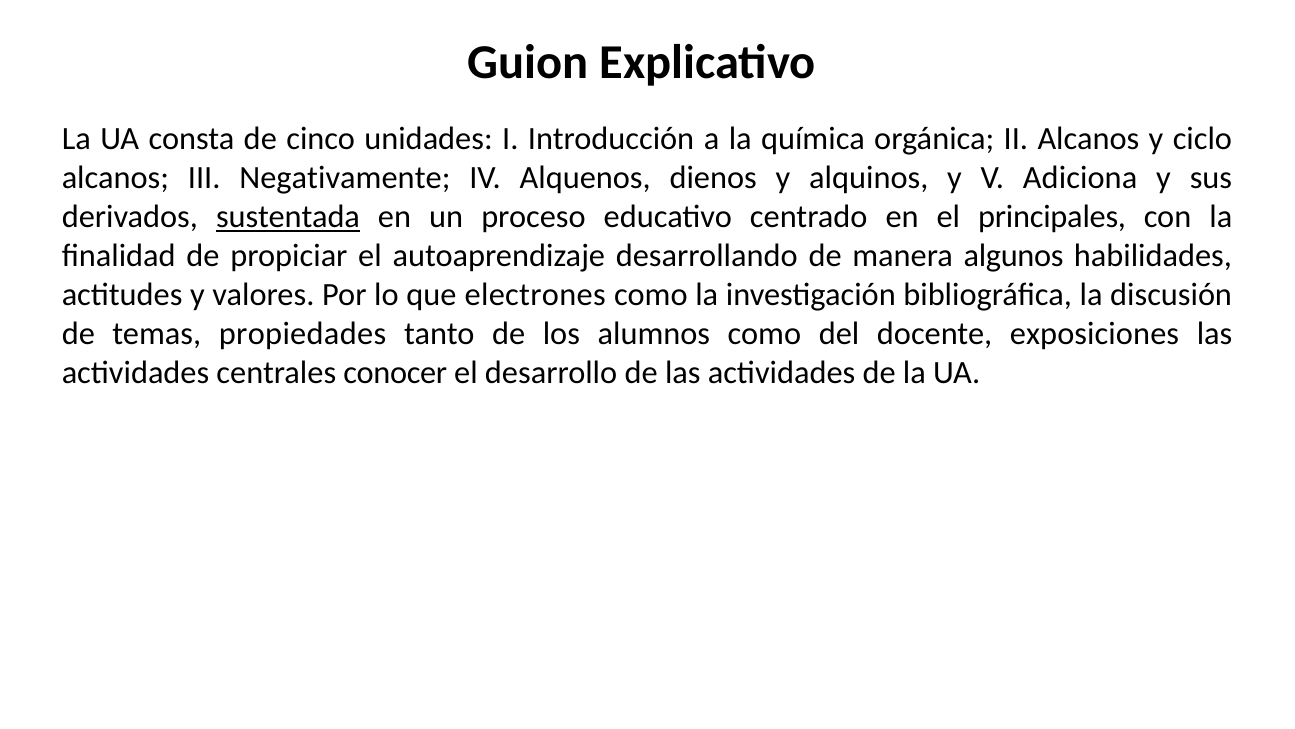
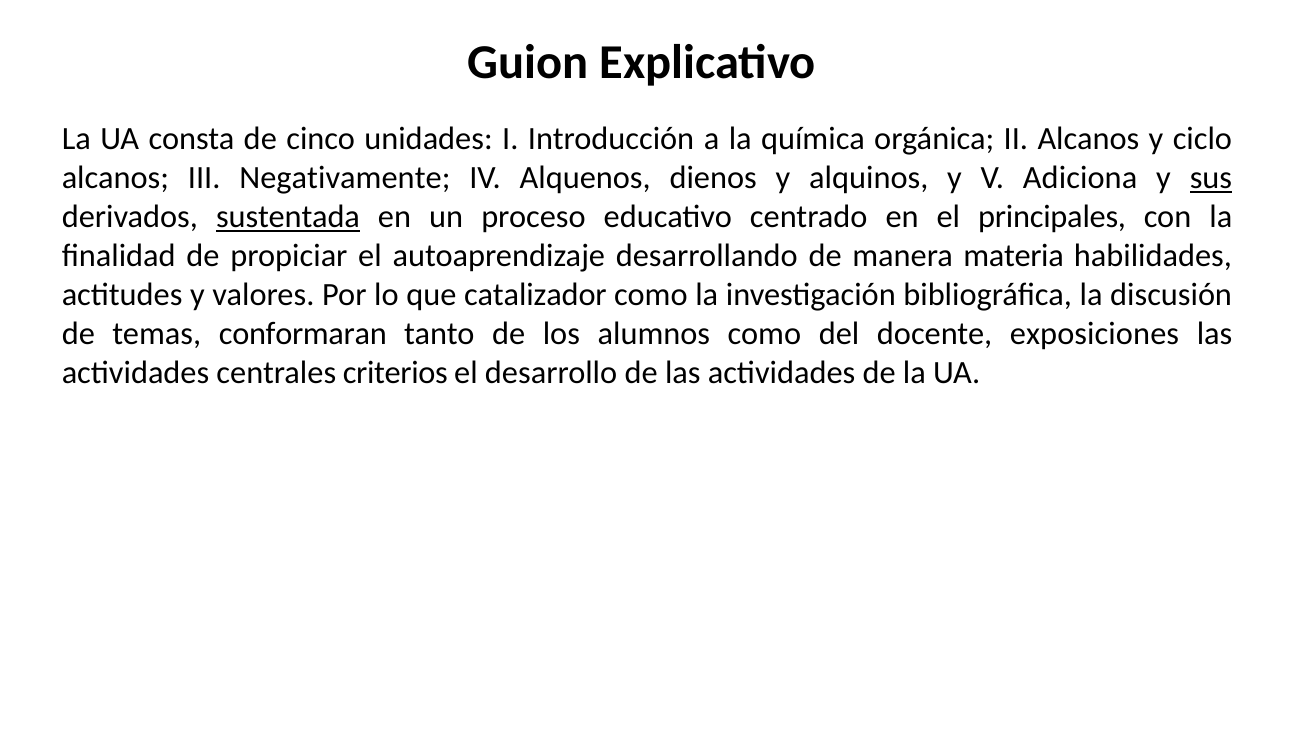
sus underline: none -> present
algunos: algunos -> materia
electrones: electrones -> catalizador
propiedades: propiedades -> conformaran
conocer: conocer -> criterios
